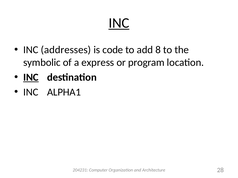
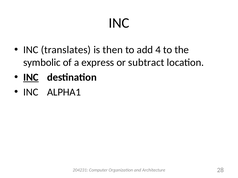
INC at (119, 23) underline: present -> none
addresses: addresses -> translates
code: code -> then
8: 8 -> 4
program: program -> subtract
